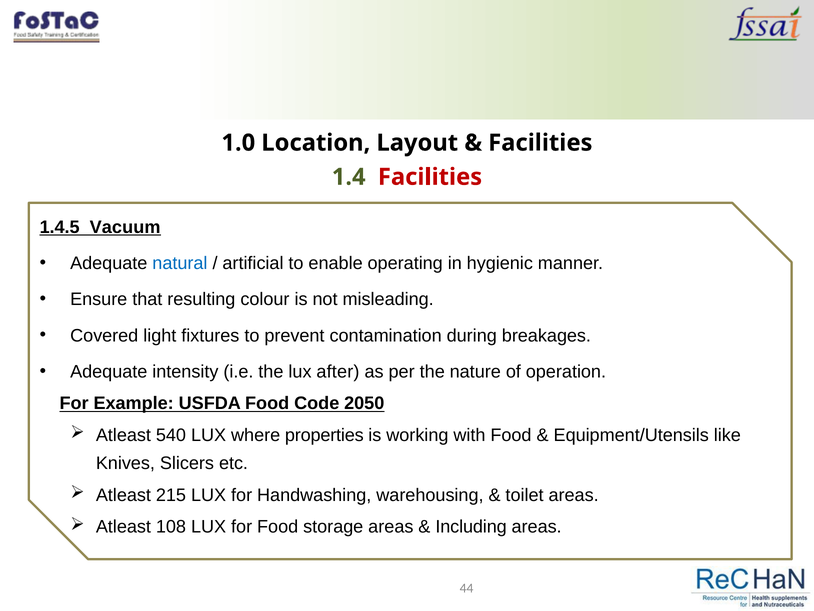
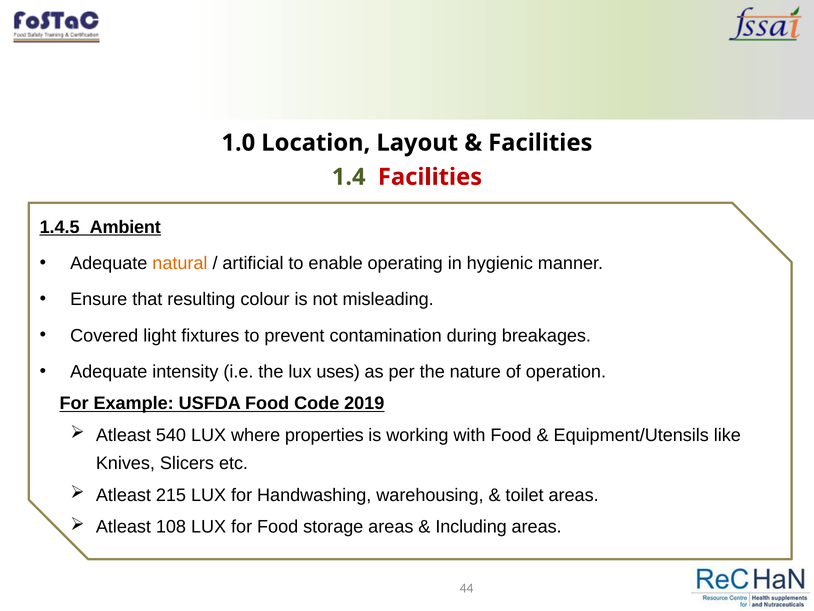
Vacuum: Vacuum -> Ambient
natural colour: blue -> orange
after: after -> uses
2050: 2050 -> 2019
